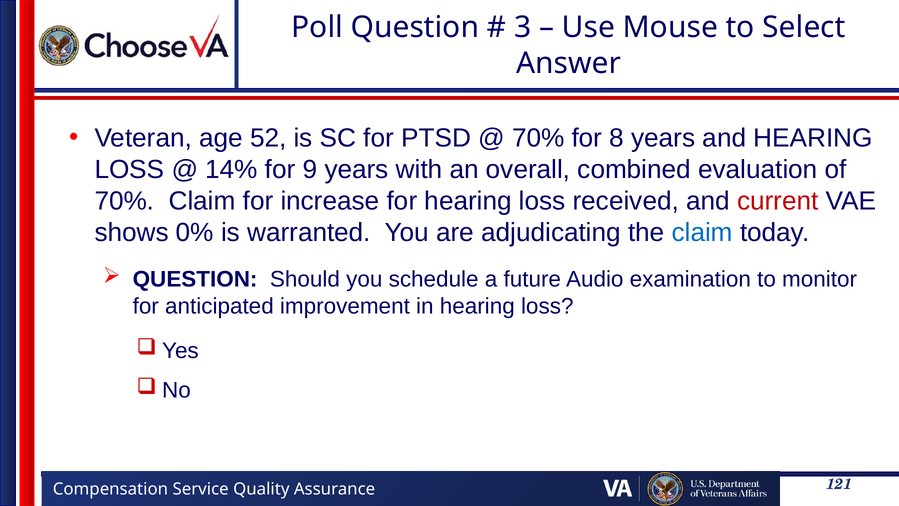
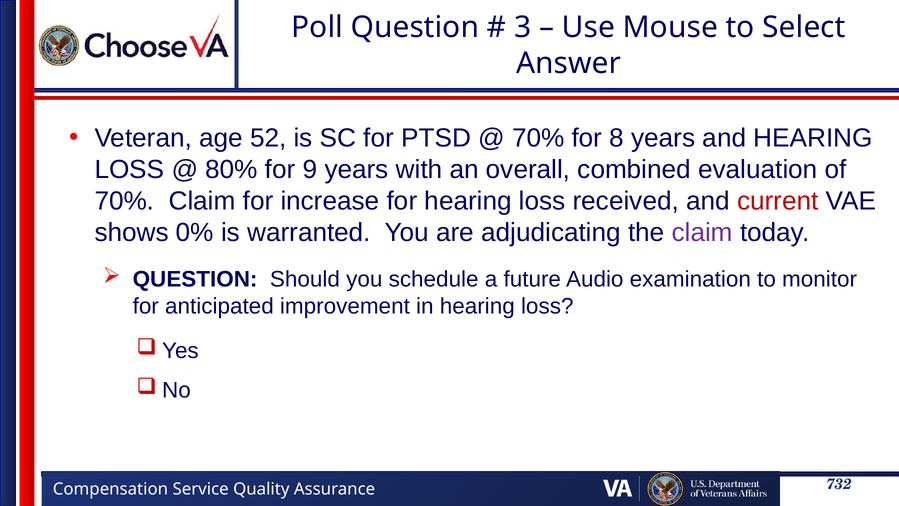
14%: 14% -> 80%
claim at (702, 233) colour: blue -> purple
121: 121 -> 732
